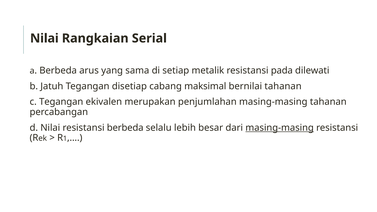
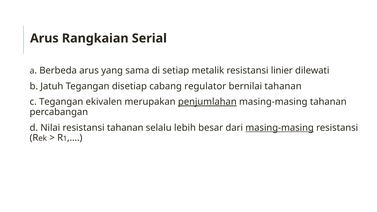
Nilai at (44, 38): Nilai -> Arus
pada: pada -> linier
maksimal: maksimal -> regulator
penjumlahan underline: none -> present
resistansi berbeda: berbeda -> tahanan
